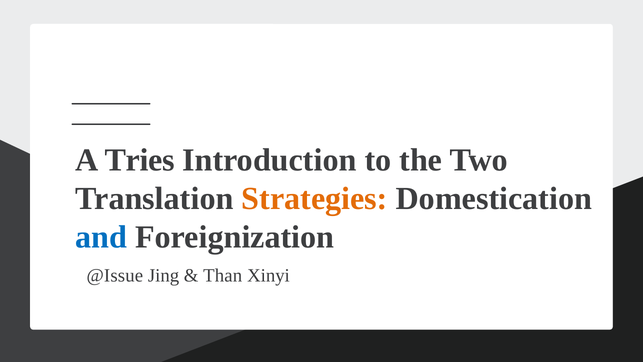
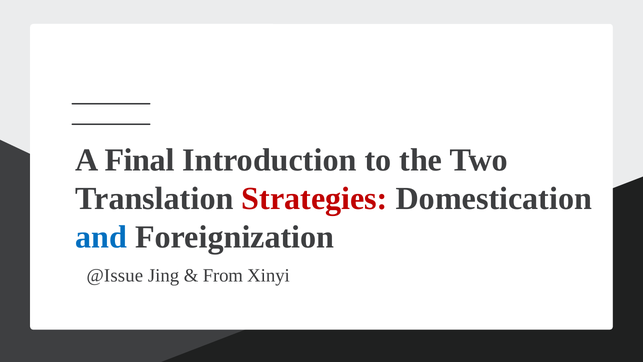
Tries: Tries -> Final
Strategies colour: orange -> red
Than: Than -> From
